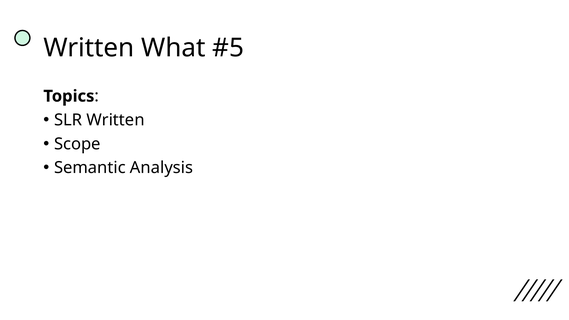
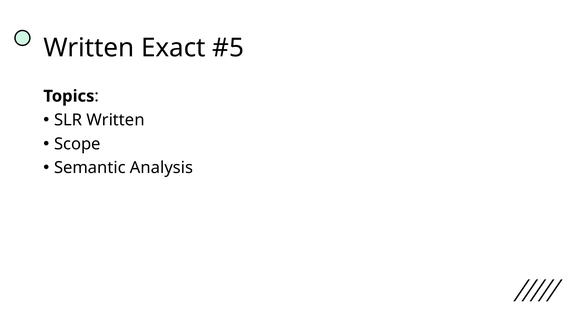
What: What -> Exact
